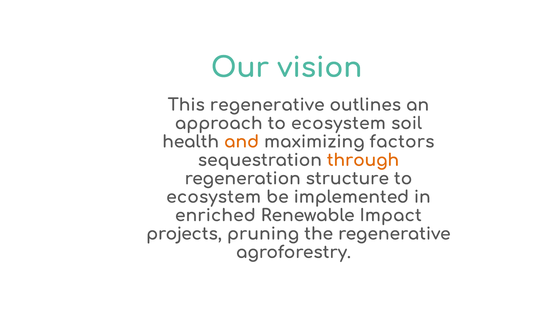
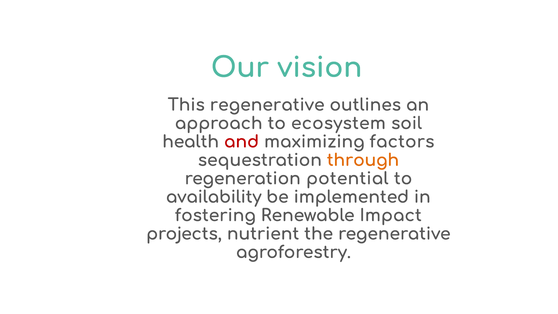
and colour: orange -> red
structure: structure -> potential
ecosystem at (214, 197): ecosystem -> availability
enriched: enriched -> fostering
pruning: pruning -> nutrient
